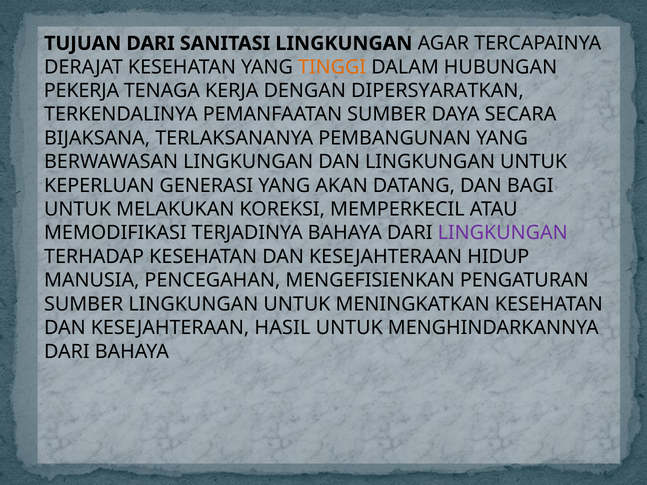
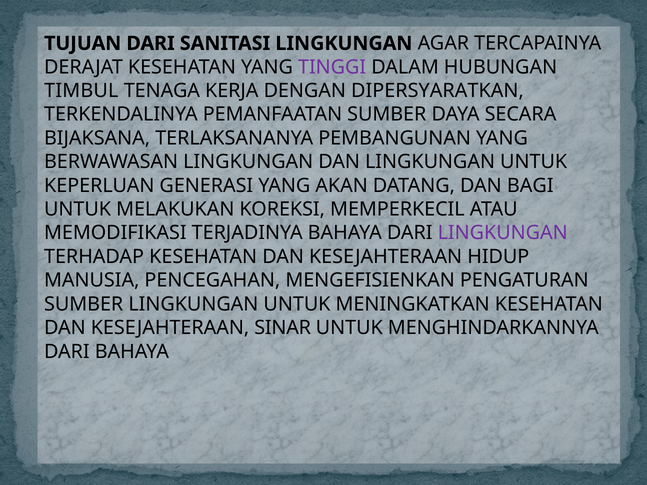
TINGGI colour: orange -> purple
PEKERJA: PEKERJA -> TIMBUL
HASIL: HASIL -> SINAR
